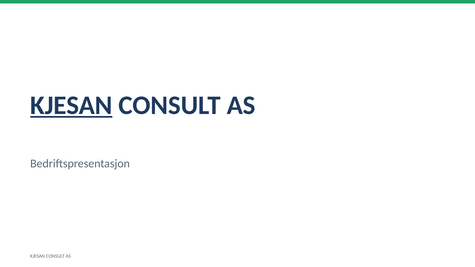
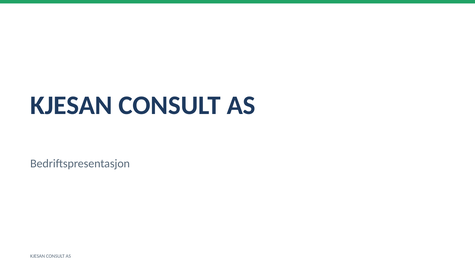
KJESAN at (71, 105) underline: present -> none
